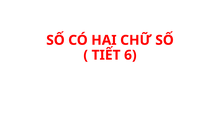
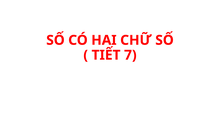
6: 6 -> 7
